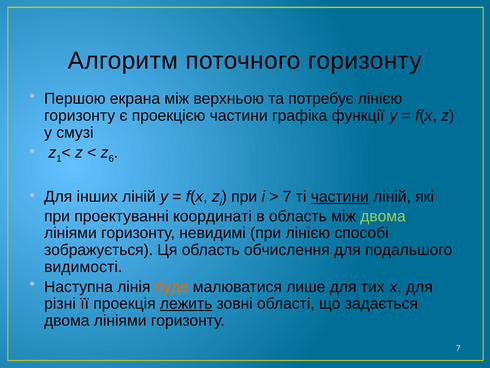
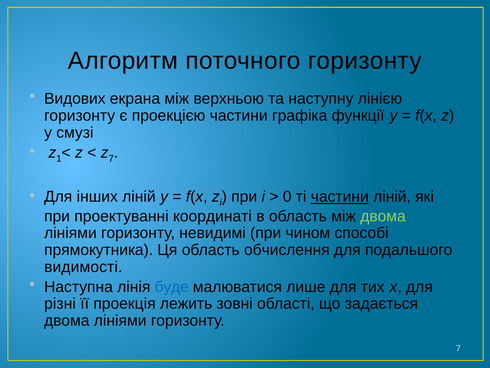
Першою: Першою -> Видових
потребує: потребує -> наступну
z 6: 6 -> 7
7 at (287, 196): 7 -> 0
при лінією: лінією -> чином
зображується: зображується -> прямокутника
буде colour: orange -> blue
лежить underline: present -> none
